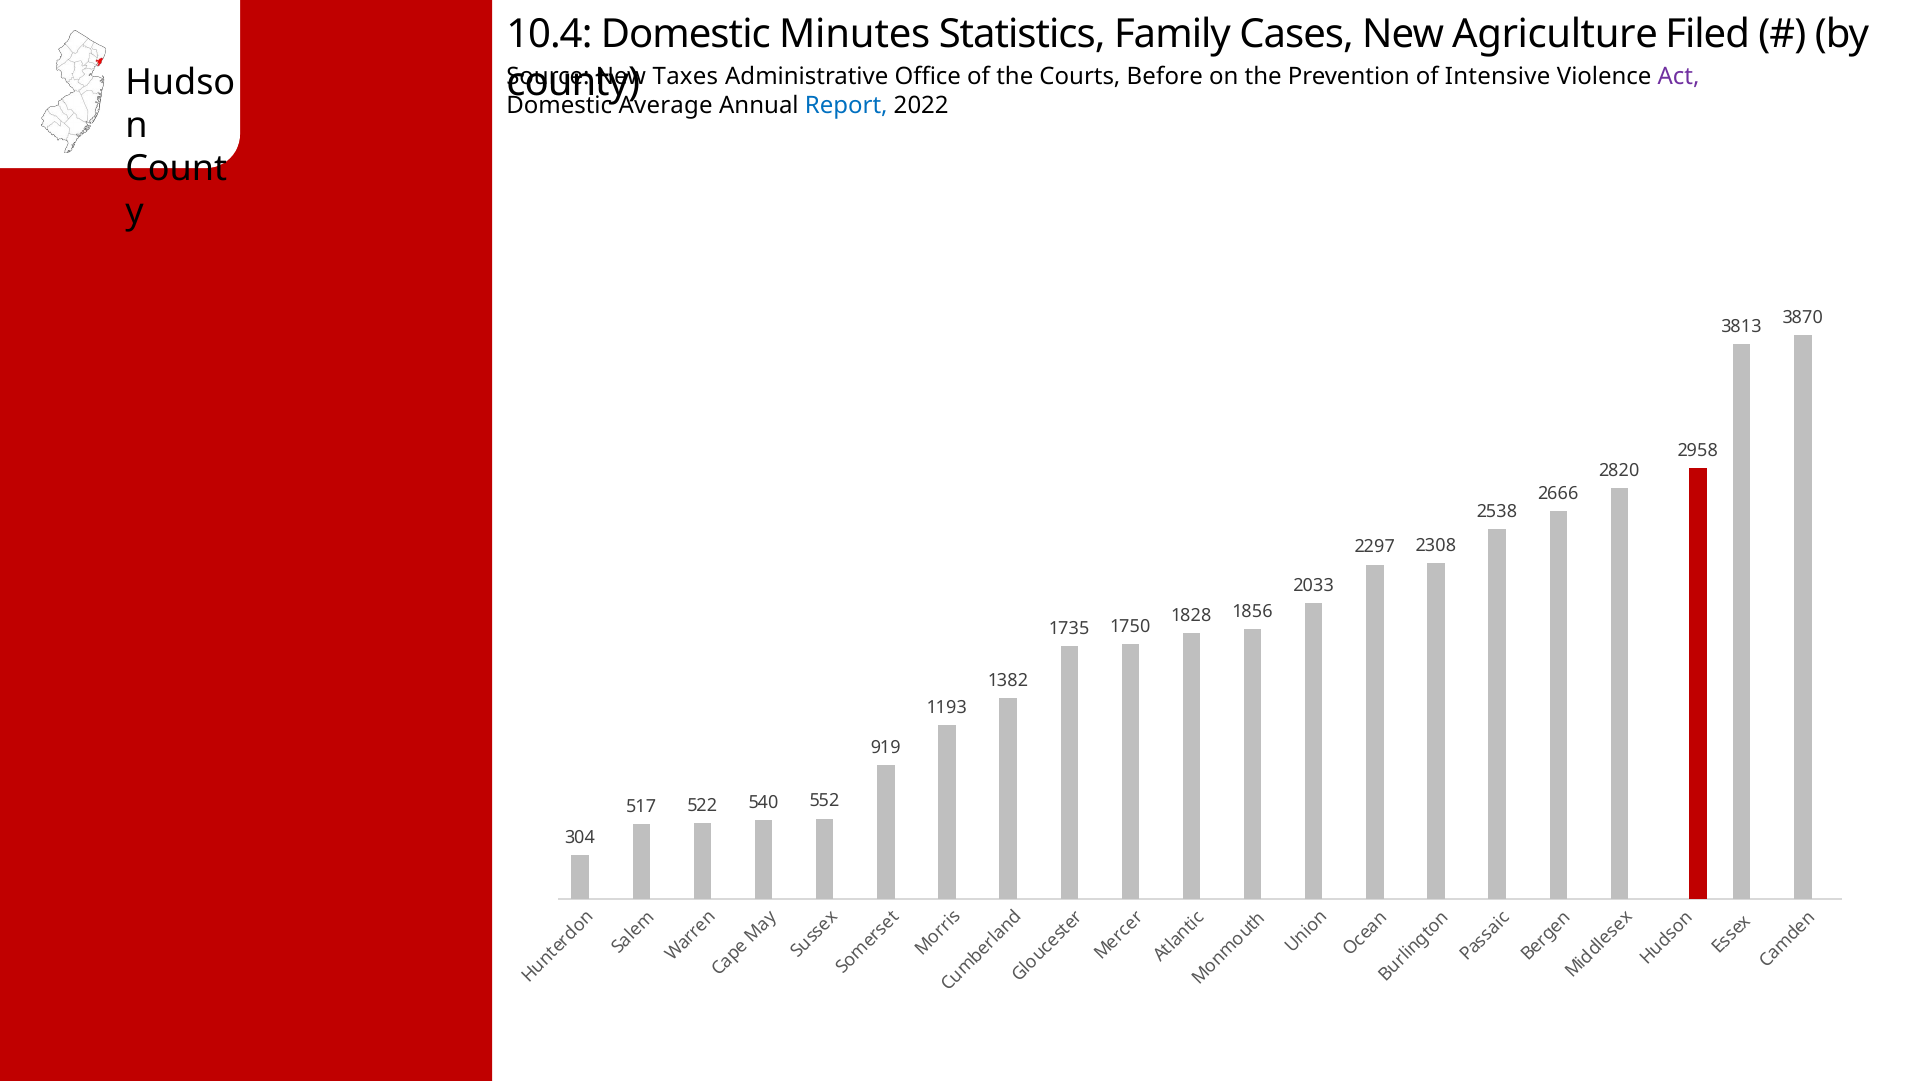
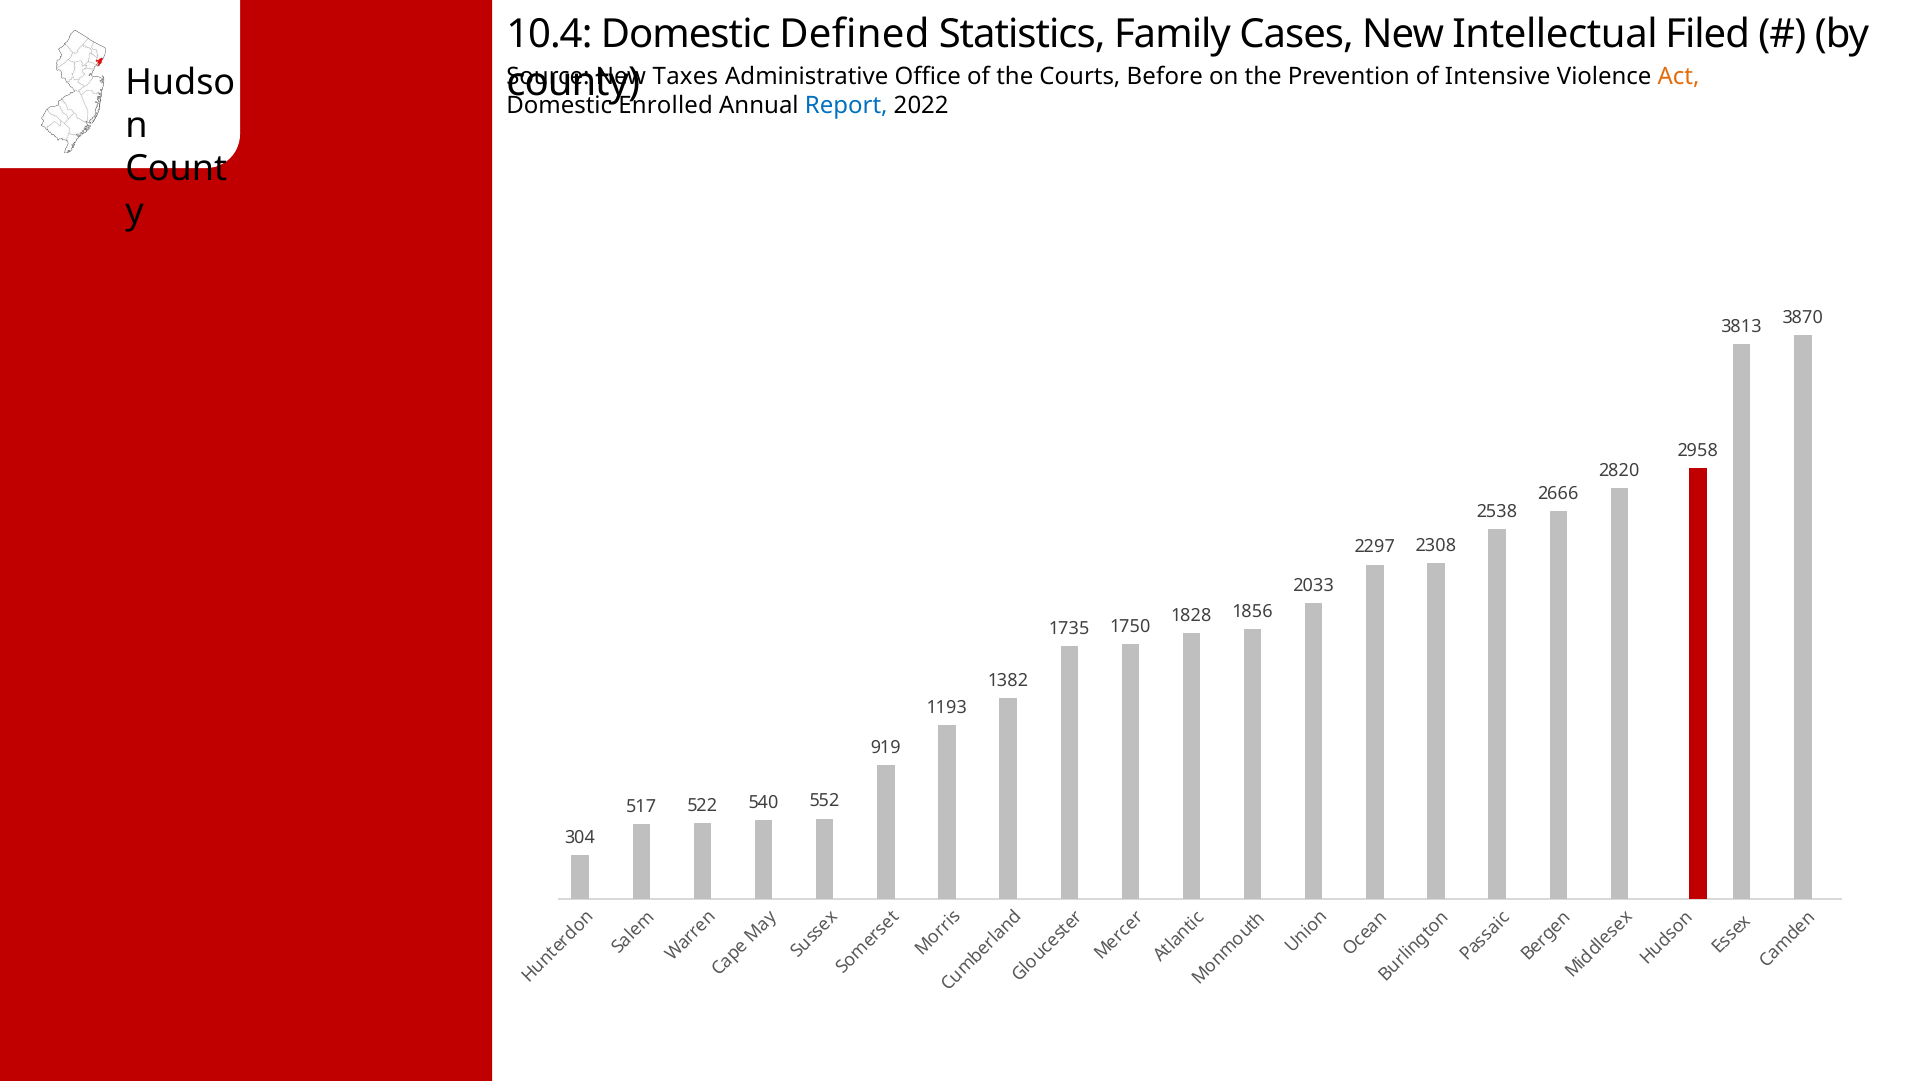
Minutes: Minutes -> Defined
Agriculture: Agriculture -> Intellectual
Act colour: purple -> orange
Average: Average -> Enrolled
